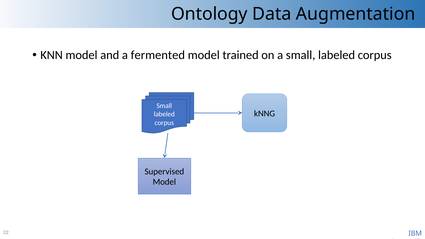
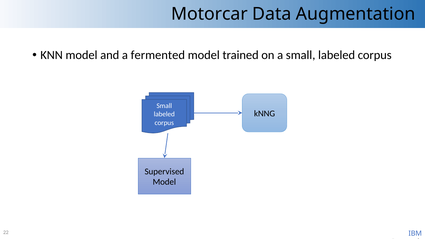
Ontology: Ontology -> Motorcar
